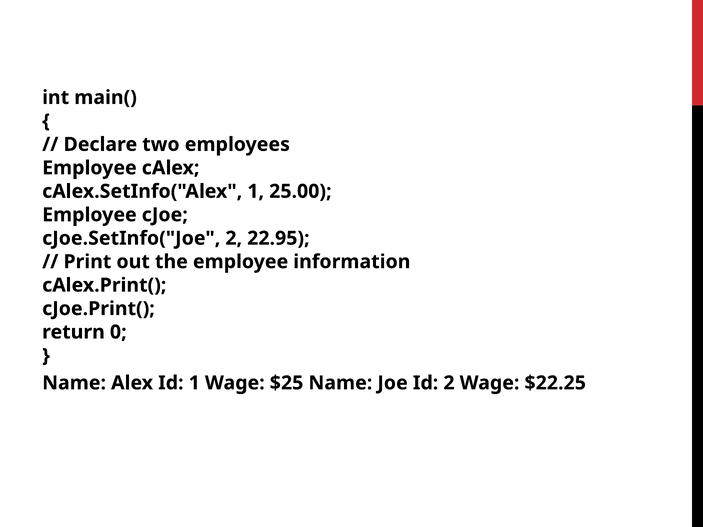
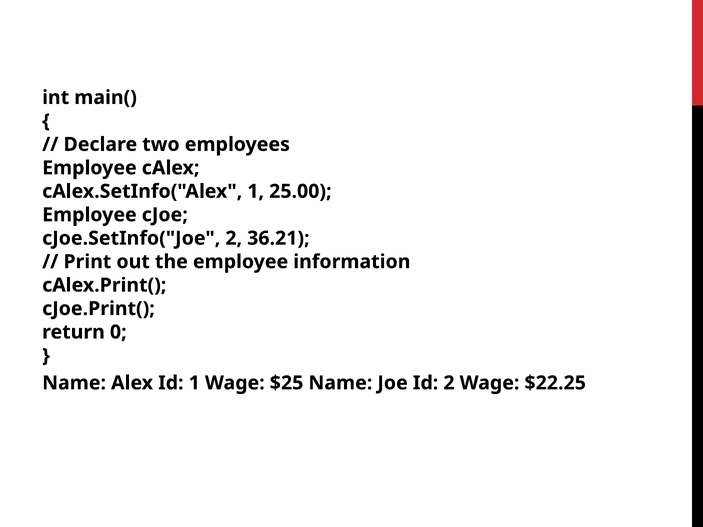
22.95: 22.95 -> 36.21
